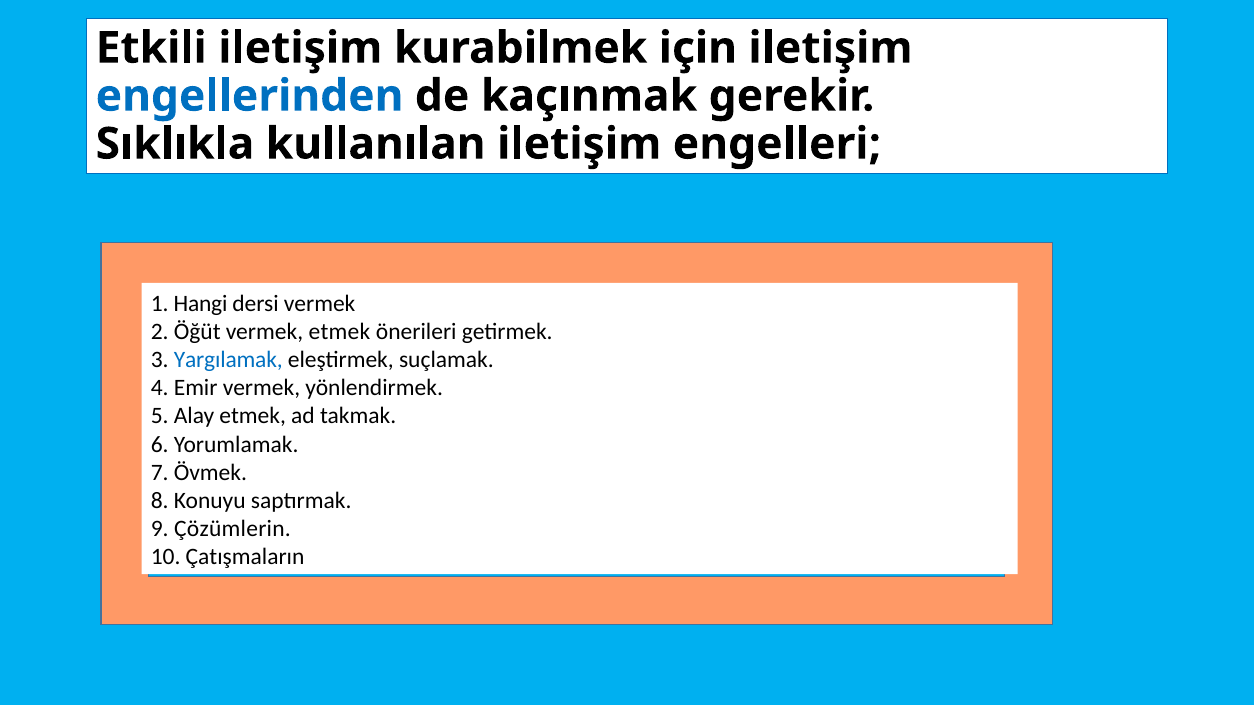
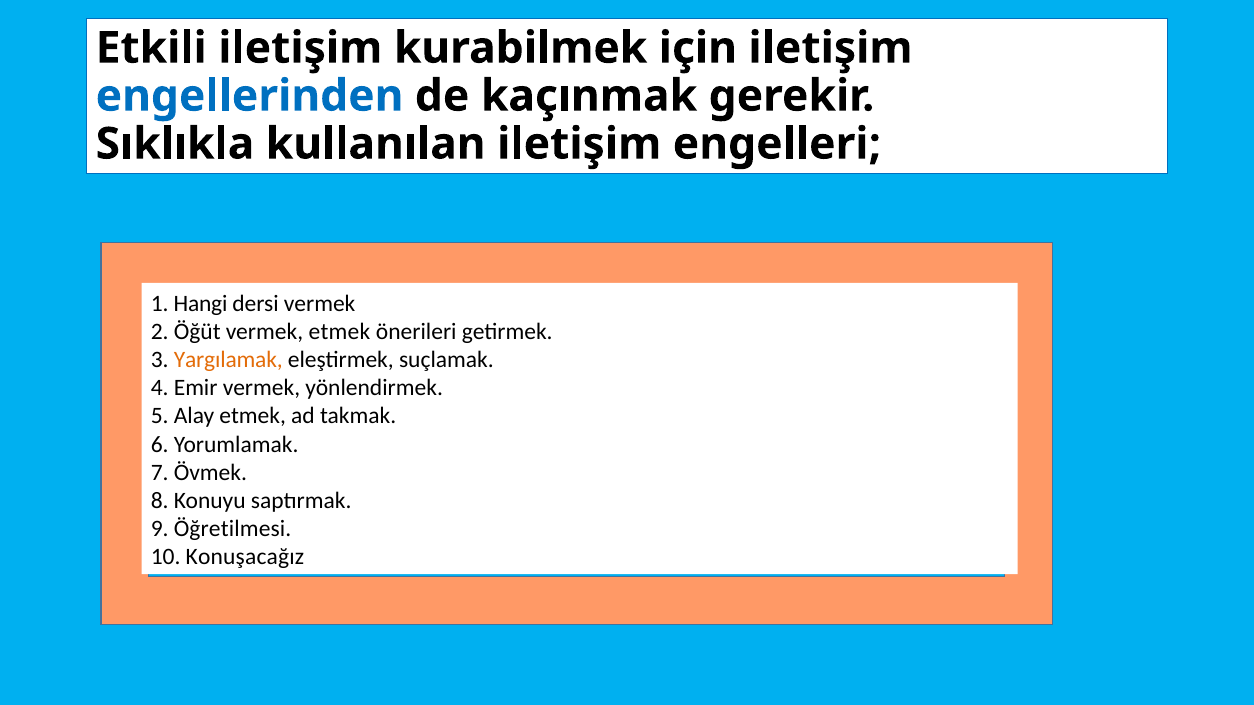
Yargılamak colour: blue -> orange
Çözümlerin: Çözümlerin -> Öğretilmesi
Çatışmaların: Çatışmaların -> Konuşacağız
